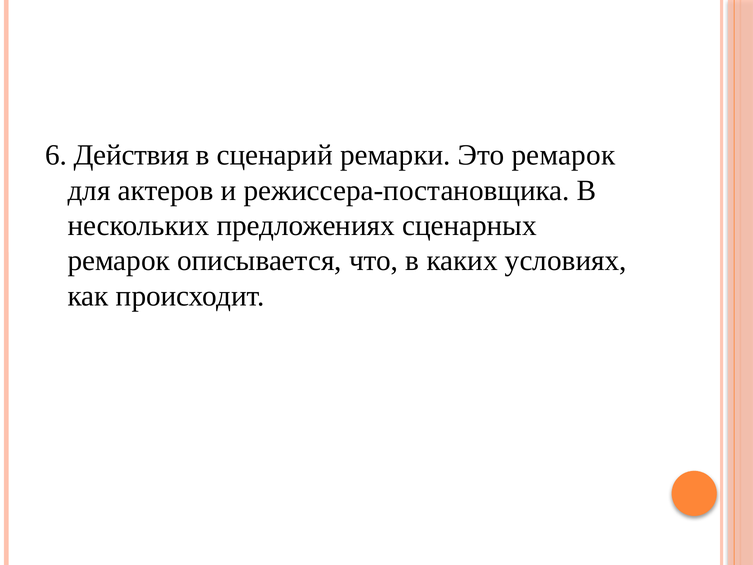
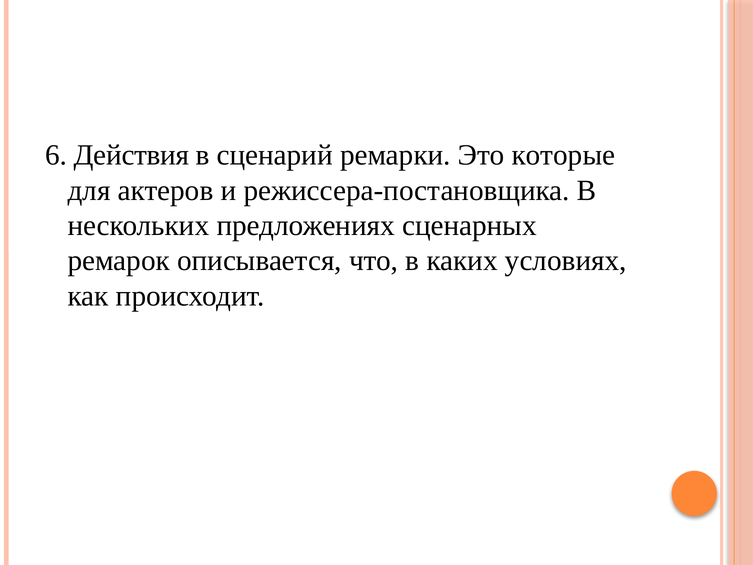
Это ремарок: ремарок -> которые
